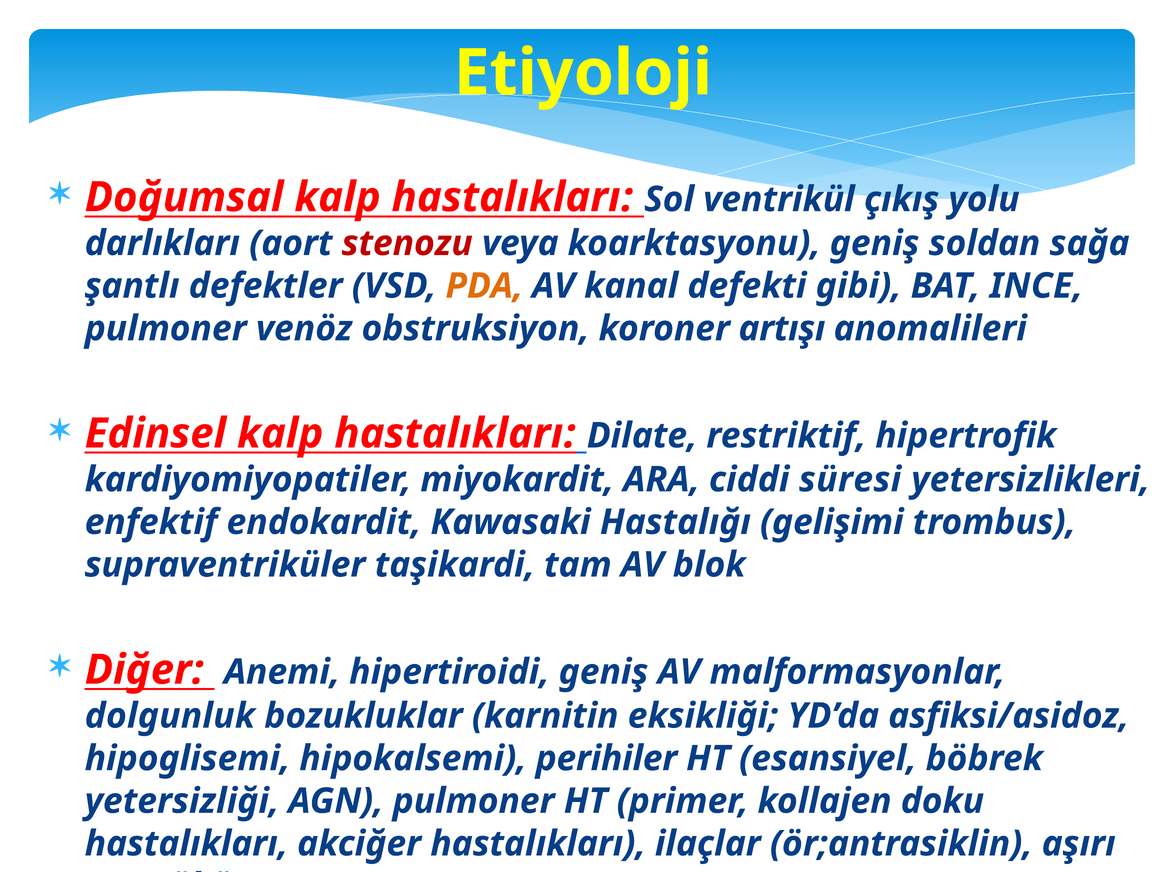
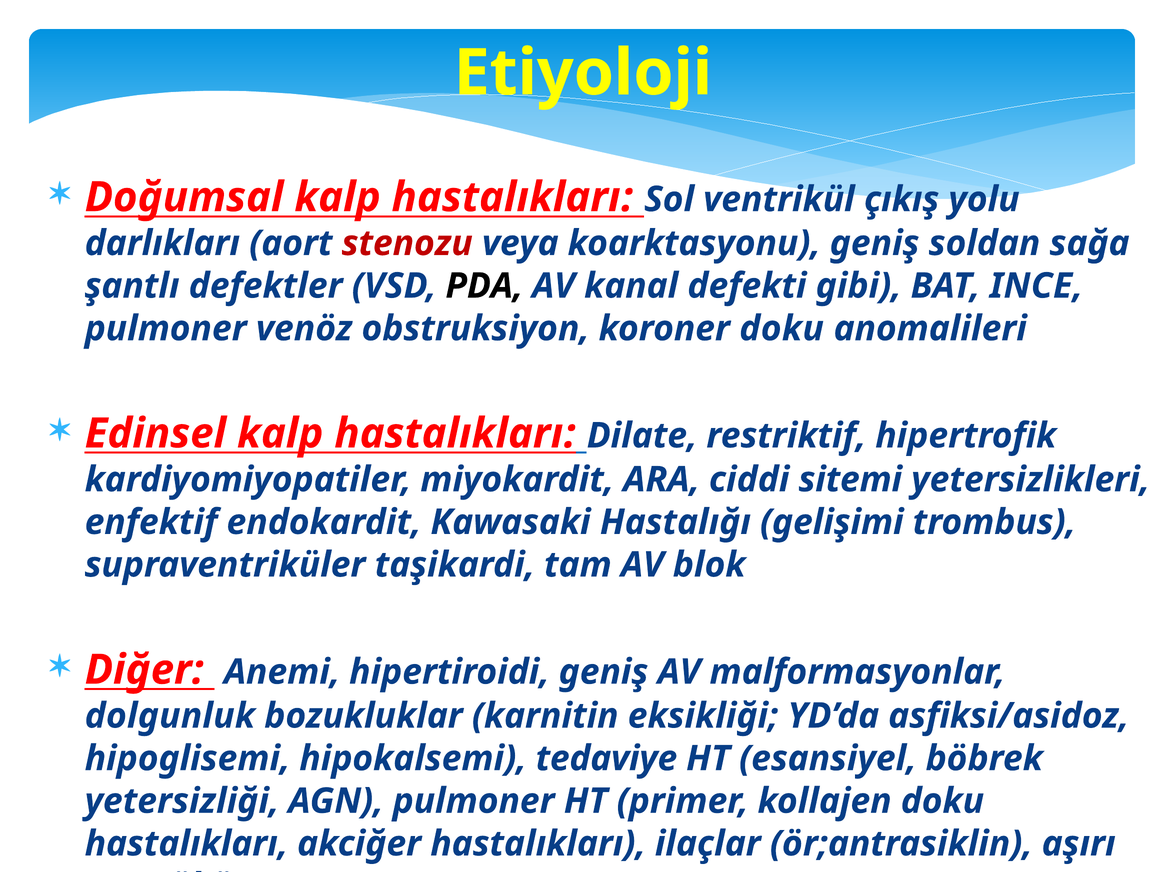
PDA colour: orange -> black
koroner artışı: artışı -> doku
süresi: süresi -> sitemi
perihiler: perihiler -> tedaviye
